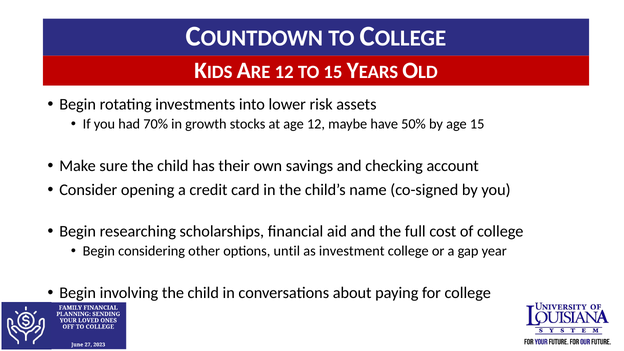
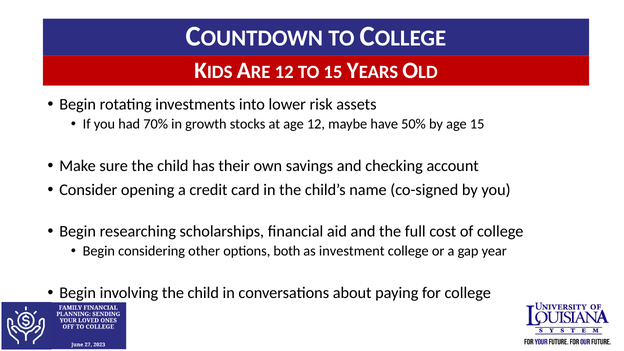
until: until -> both
